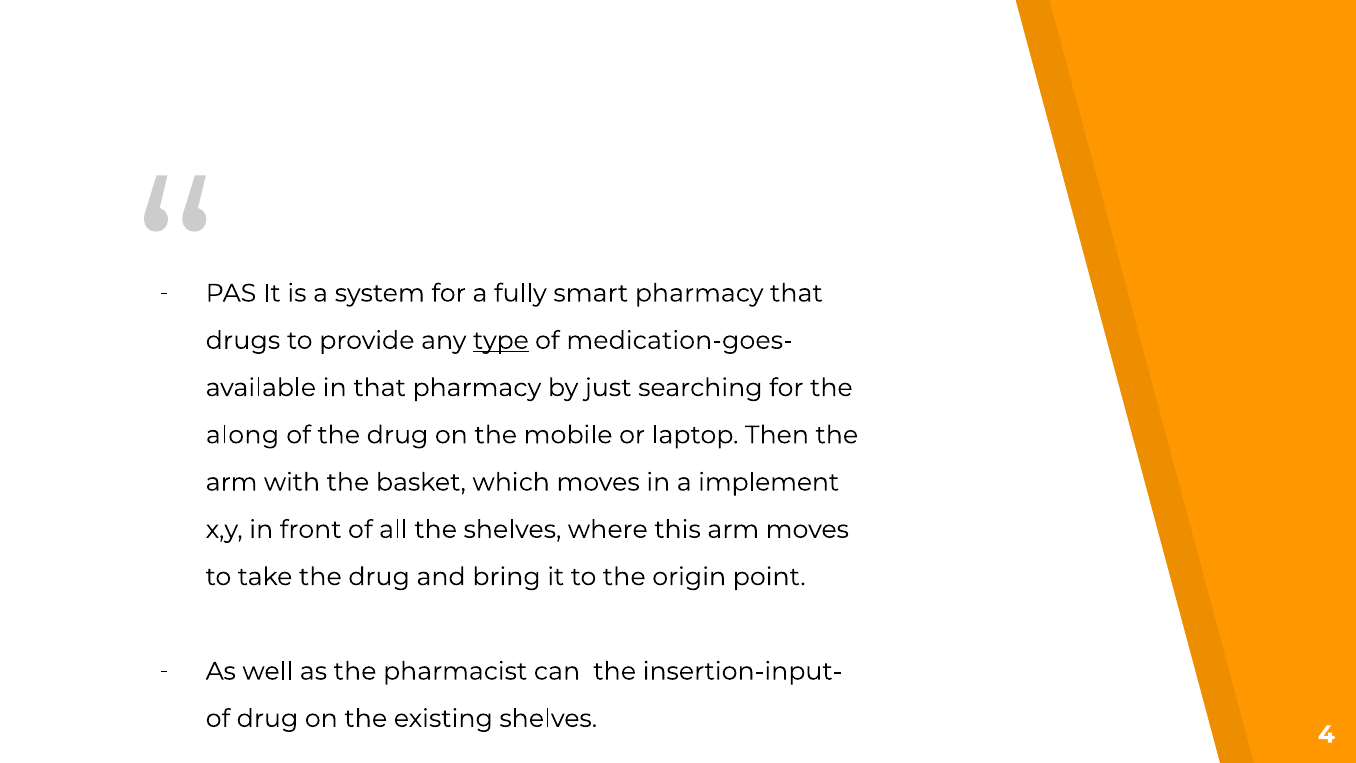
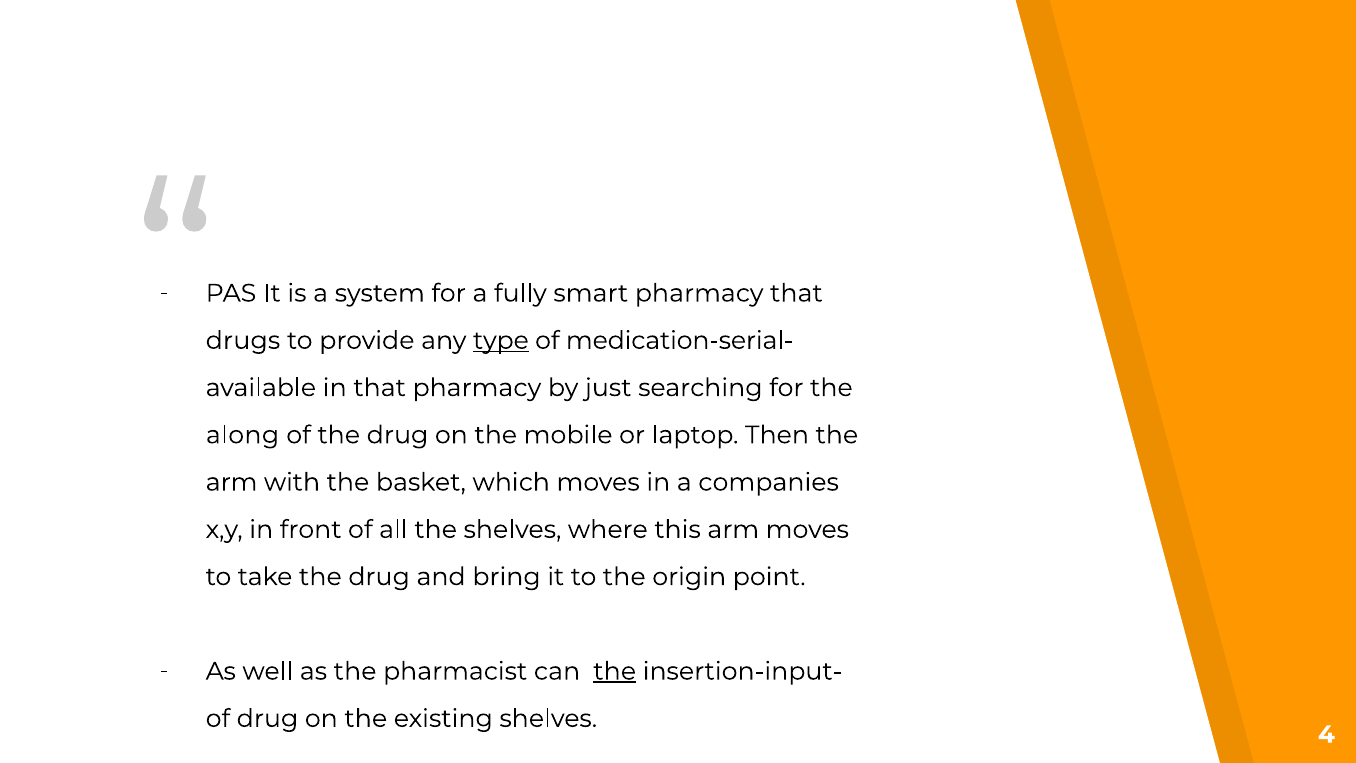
medication-goes-: medication-goes- -> medication-serial-
implement: implement -> companies
the at (615, 671) underline: none -> present
